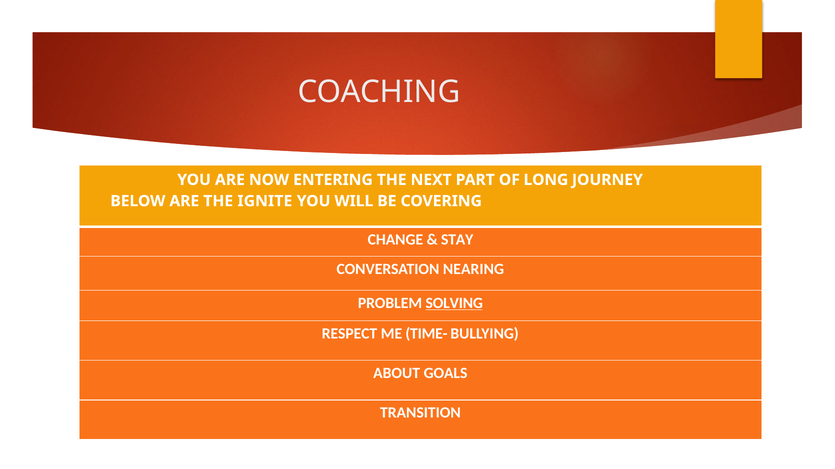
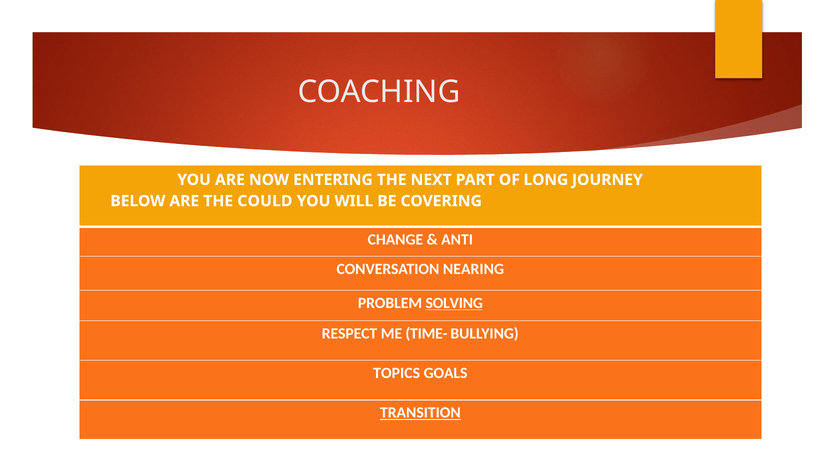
IGNITE: IGNITE -> COULD
STAY: STAY -> ANTI
ABOUT: ABOUT -> TOPICS
TRANSITION underline: none -> present
